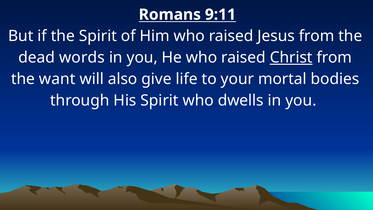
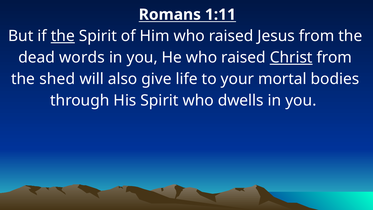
9:11: 9:11 -> 1:11
the at (63, 36) underline: none -> present
want: want -> shed
